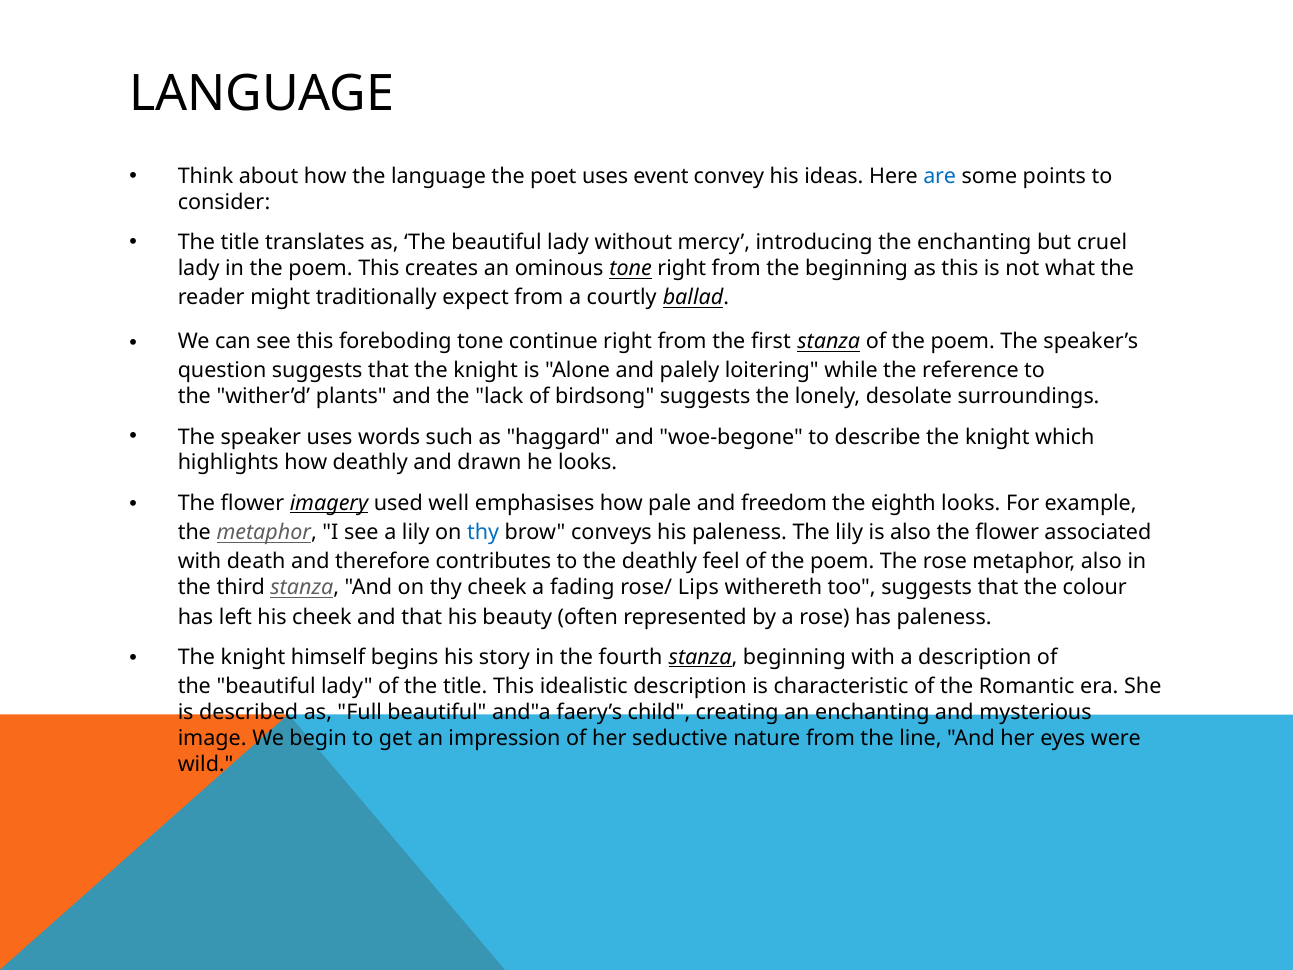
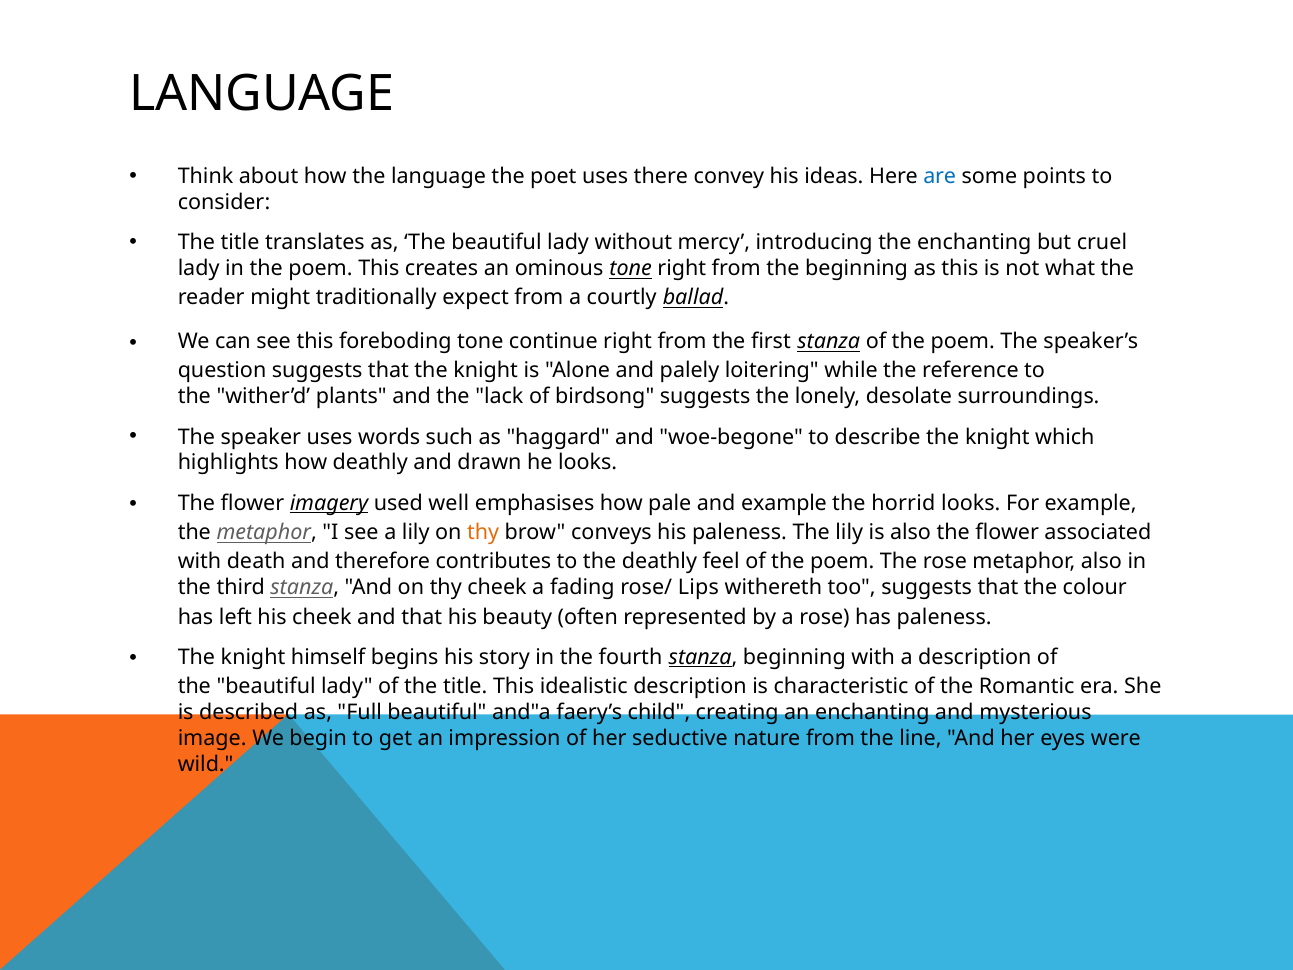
event: event -> there
and freedom: freedom -> example
eighth: eighth -> horrid
thy at (483, 532) colour: blue -> orange
